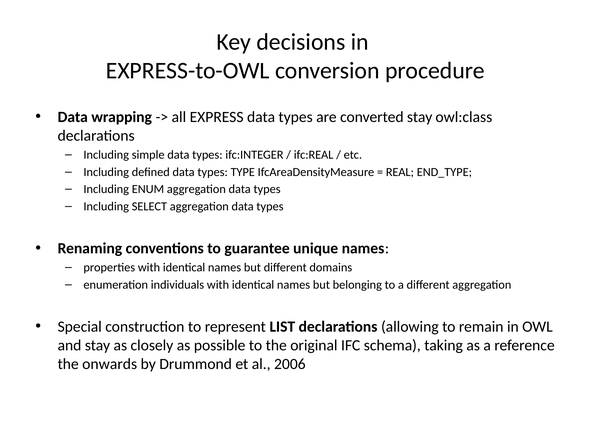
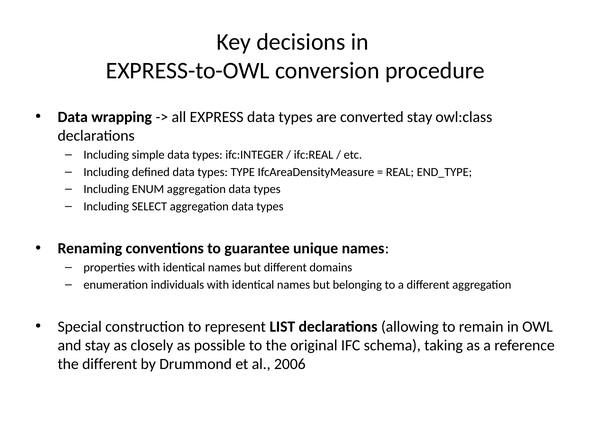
the onwards: onwards -> different
